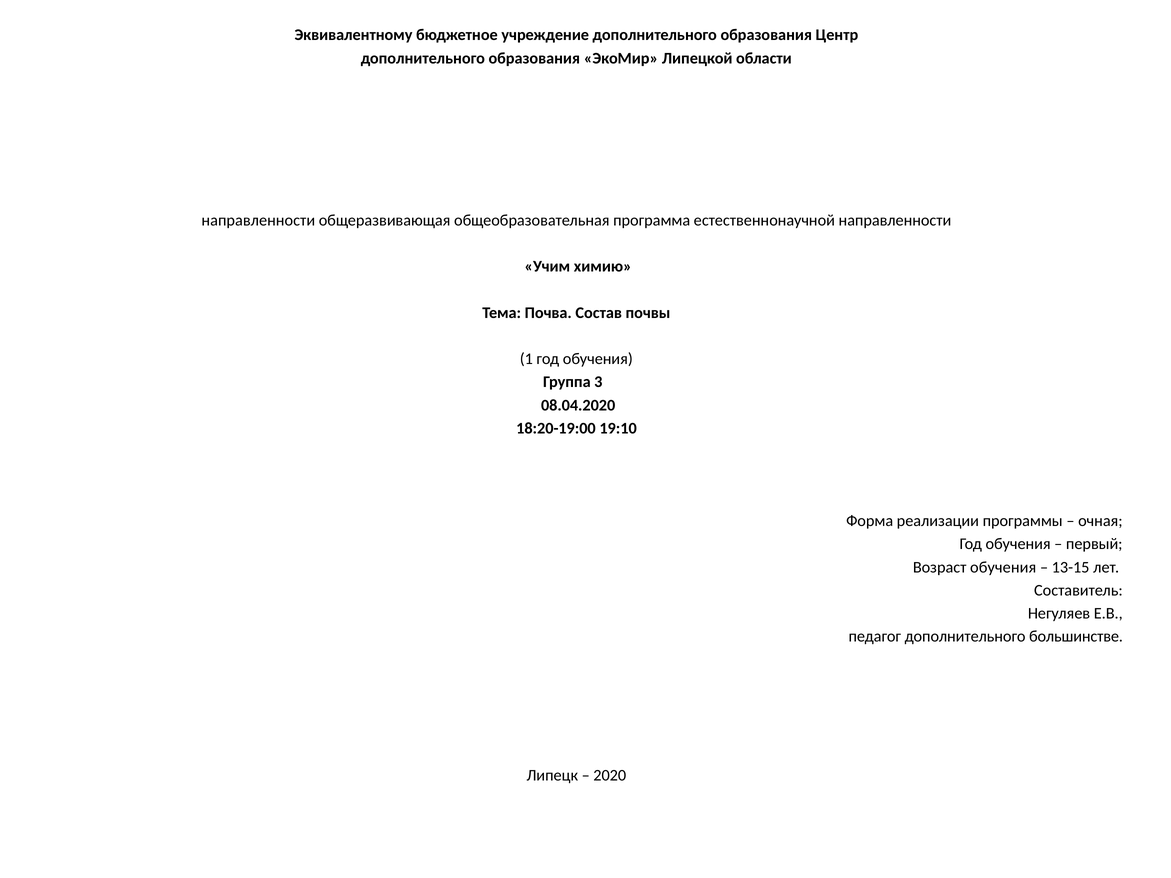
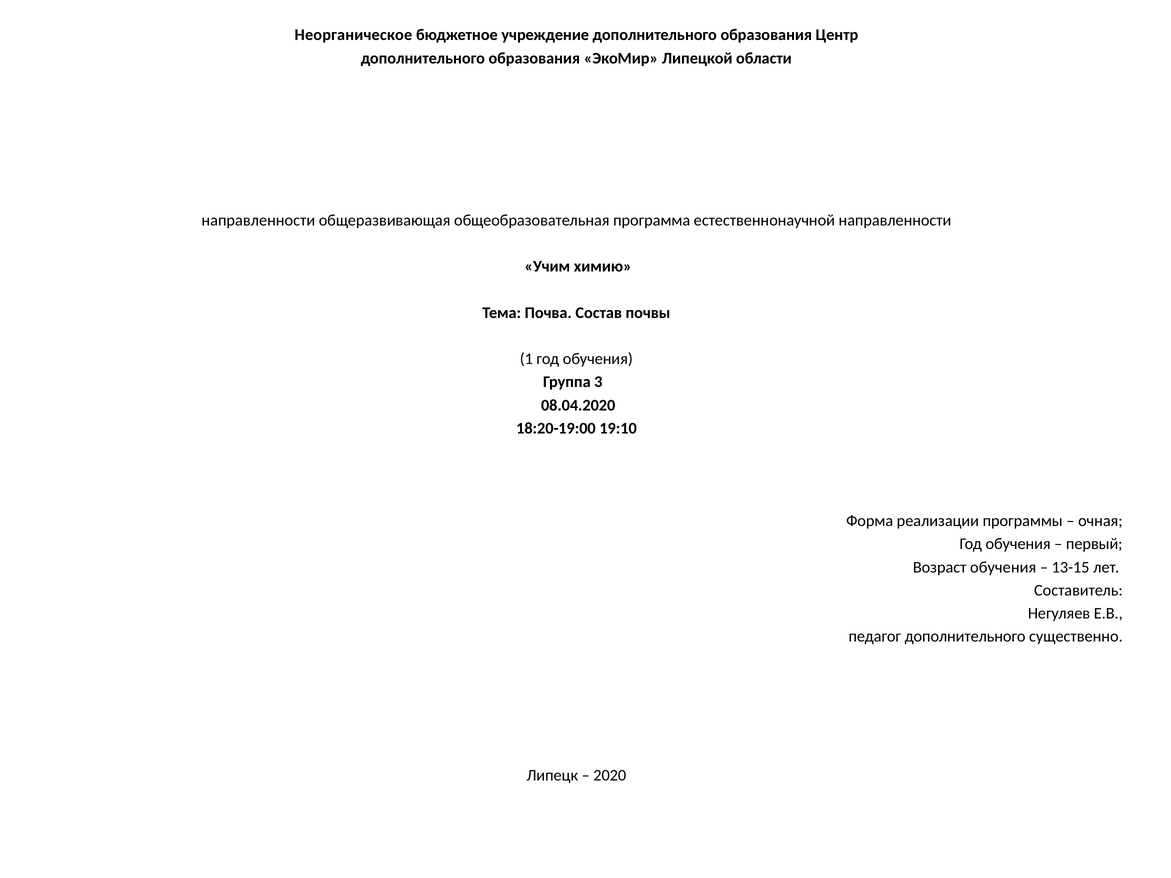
Эквивалентному: Эквивалентному -> Неорганическое
большинстве: большинстве -> существенно
